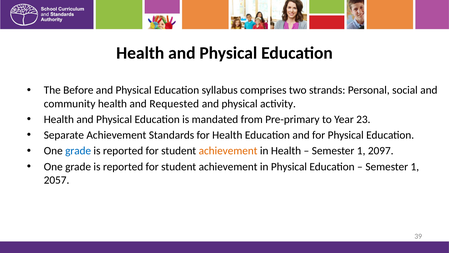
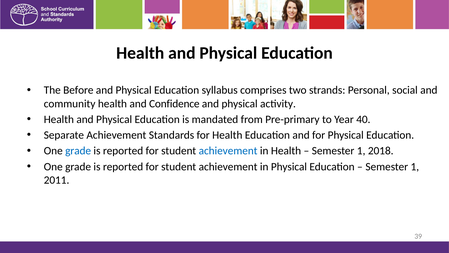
Requested: Requested -> Confidence
23: 23 -> 40
achievement at (228, 151) colour: orange -> blue
2097: 2097 -> 2018
2057: 2057 -> 2011
